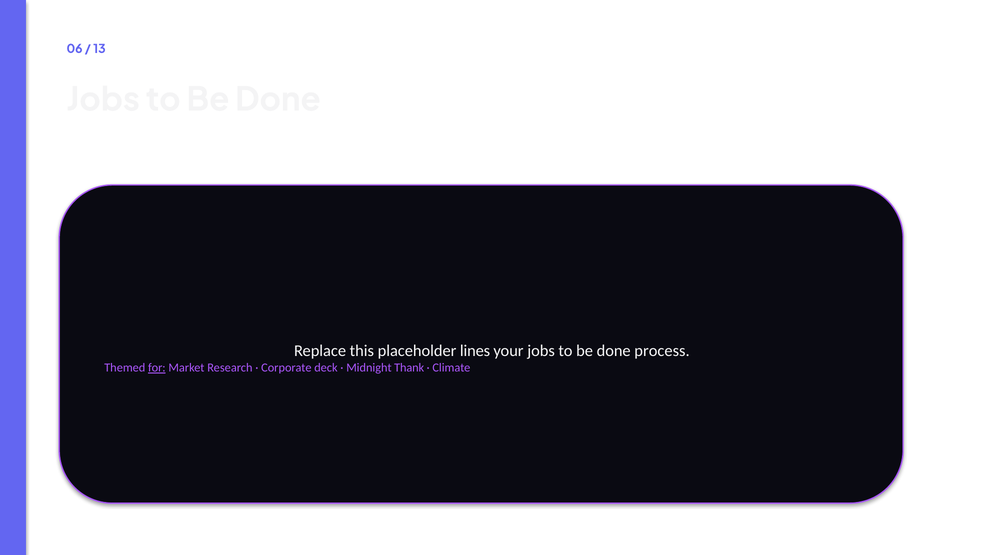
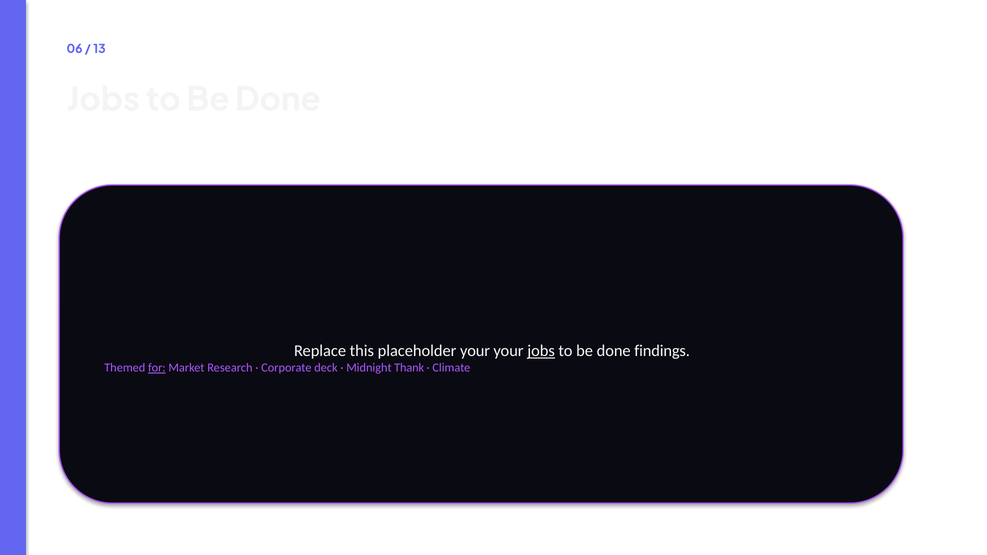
placeholder lines: lines -> your
jobs at (541, 351) underline: none -> present
process: process -> findings
